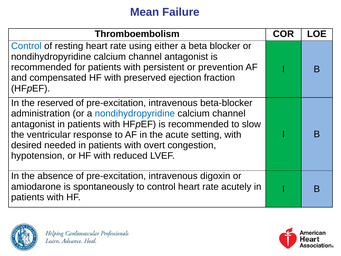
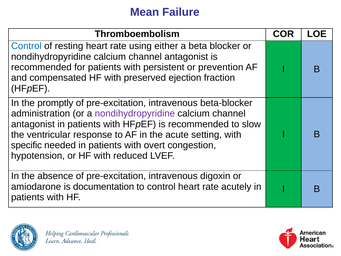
reserved: reserved -> promptly
nondihydropyridine at (135, 113) colour: blue -> purple
desired: desired -> specific
spontaneously: spontaneously -> documentation
